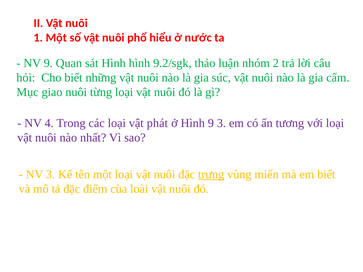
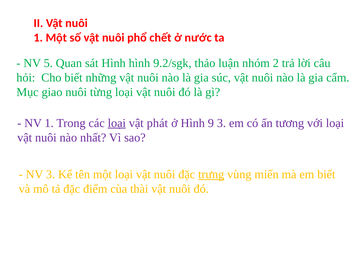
hiểu: hiểu -> chết
NV 9: 9 -> 5
NV 4: 4 -> 1
loại at (117, 123) underline: none -> present
loài: loài -> thài
